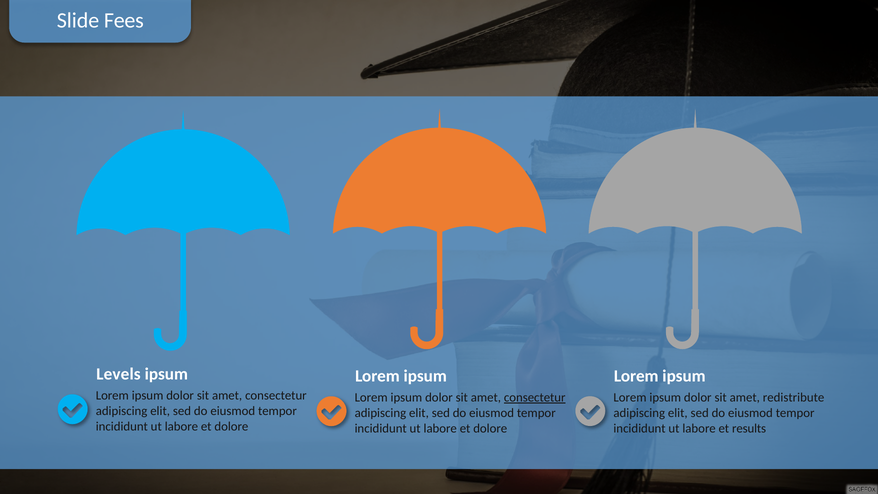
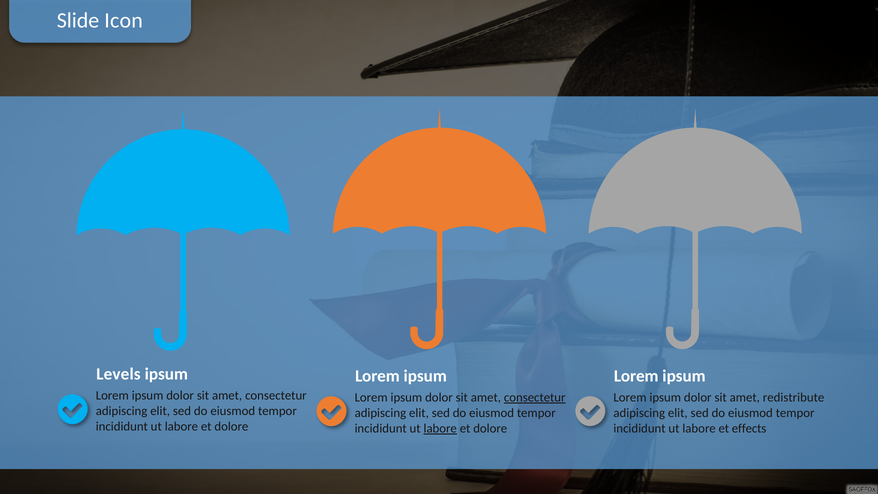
Fees: Fees -> Icon
results: results -> effects
labore at (440, 428) underline: none -> present
